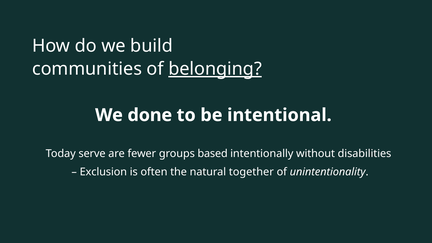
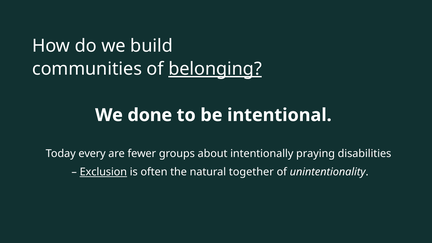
serve: serve -> every
based: based -> about
without: without -> praying
Exclusion underline: none -> present
